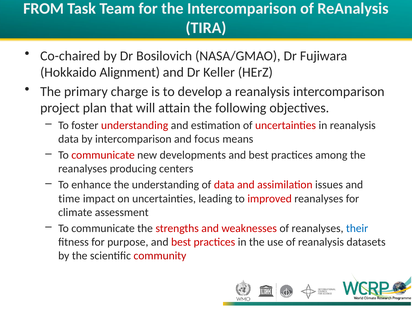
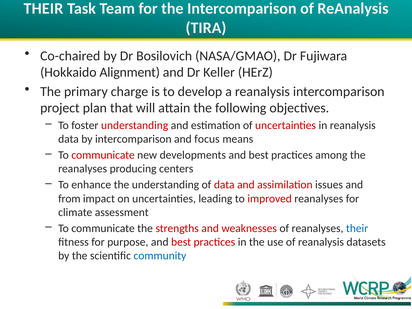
FROM at (44, 9): FROM -> THEIR
time: time -> from
community colour: red -> blue
